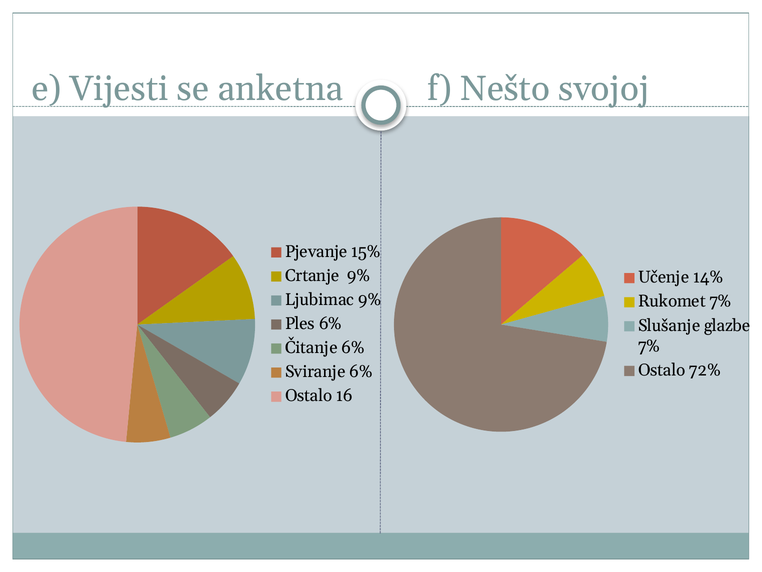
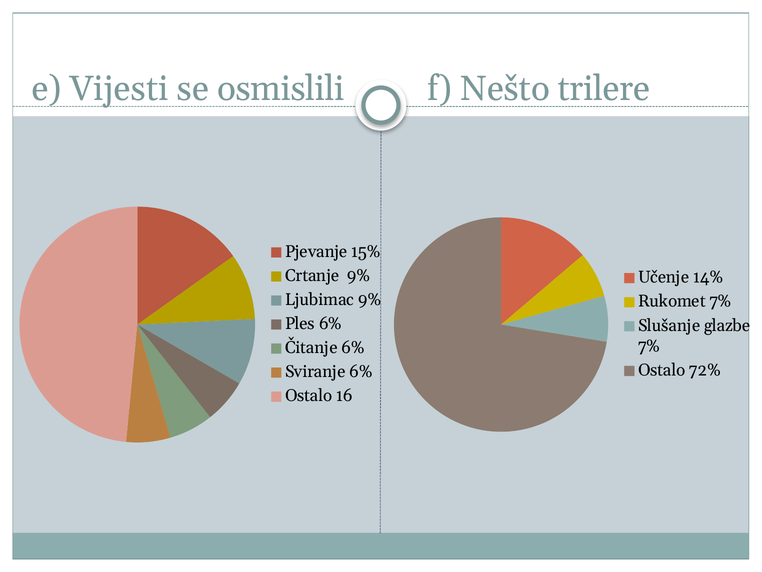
anketna: anketna -> osmislili
svojoj: svojoj -> trilere
